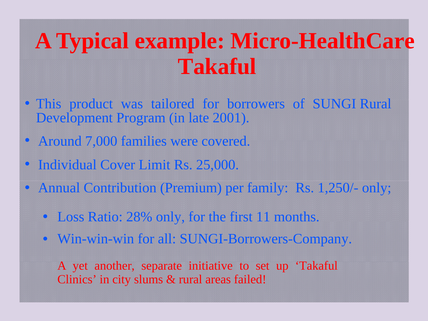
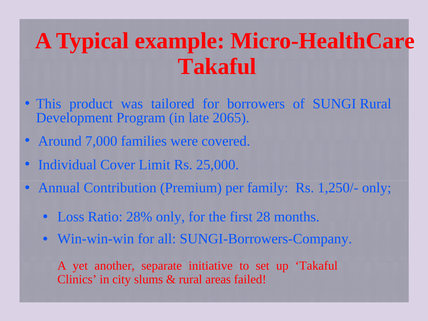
2001: 2001 -> 2065
11: 11 -> 28
